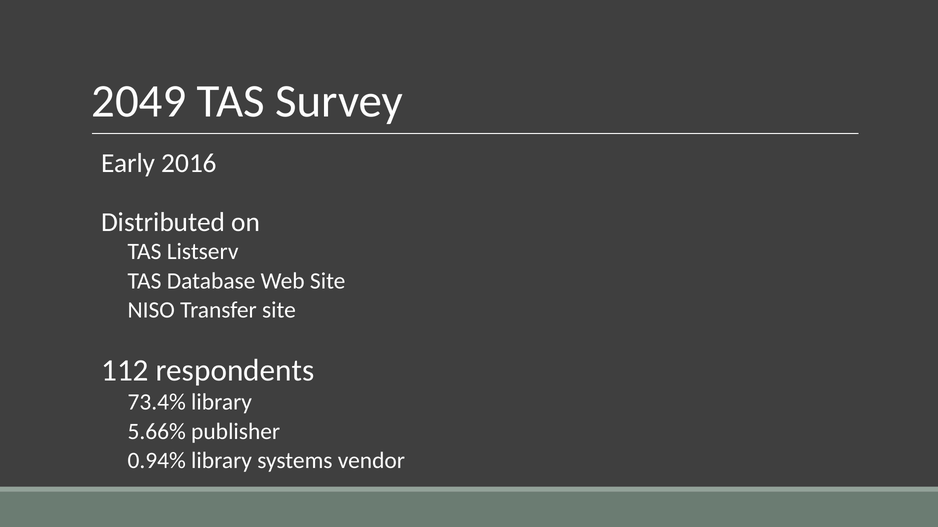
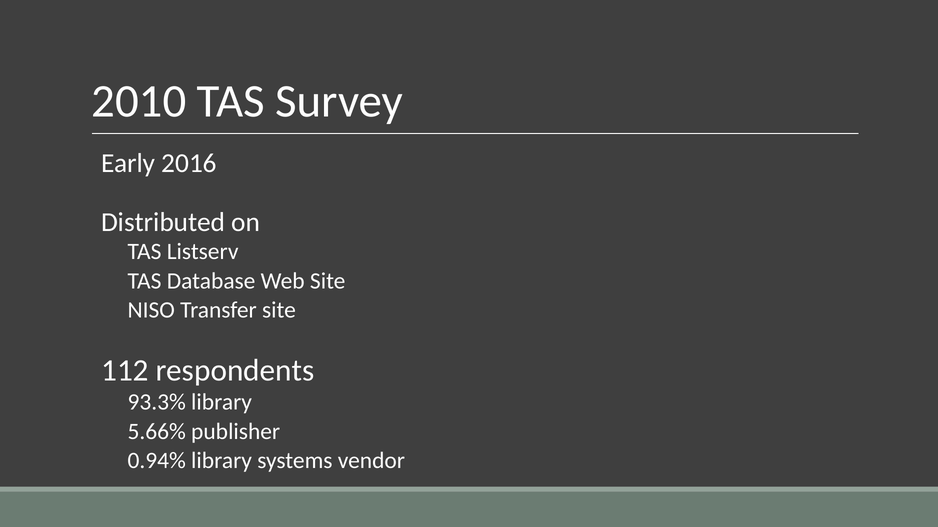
2049: 2049 -> 2010
73.4%: 73.4% -> 93.3%
